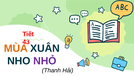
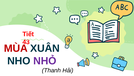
MÙA colour: orange -> red
